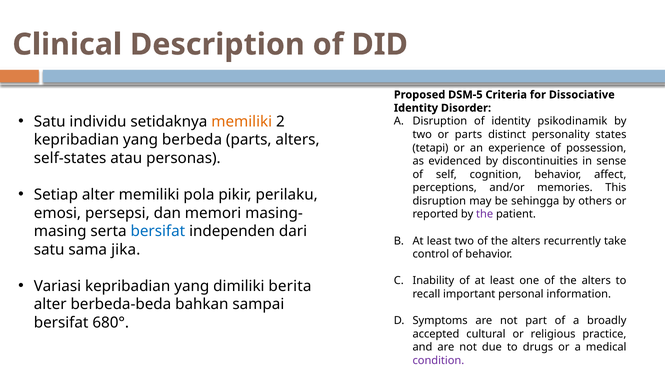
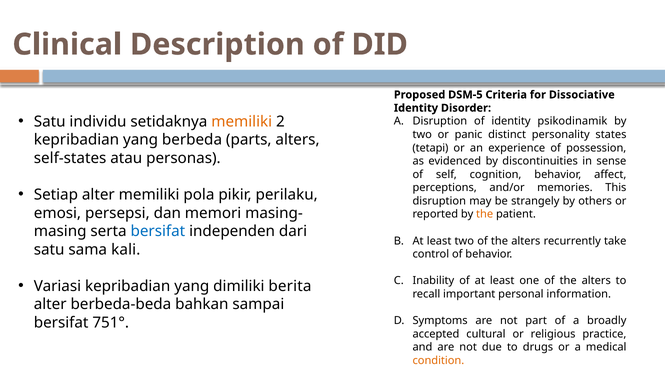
or parts: parts -> panic
sehingga: sehingga -> strangely
the at (485, 214) colour: purple -> orange
jika: jika -> kali
680°: 680° -> 751°
condition colour: purple -> orange
